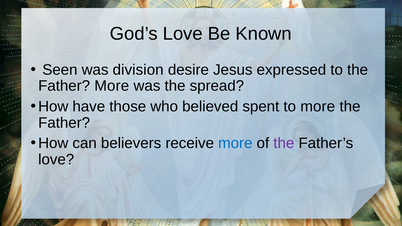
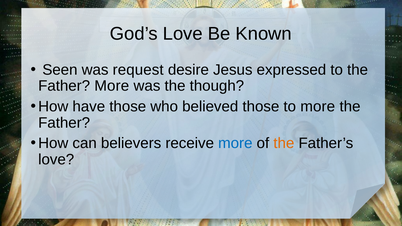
division: division -> request
spread: spread -> though
believed spent: spent -> those
the at (284, 143) colour: purple -> orange
